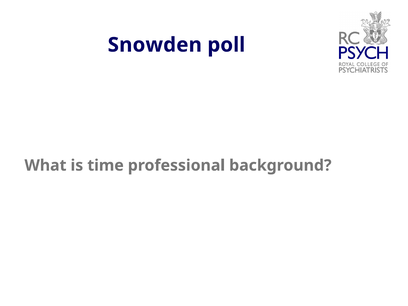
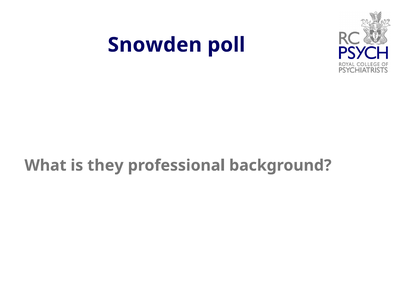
time: time -> they
